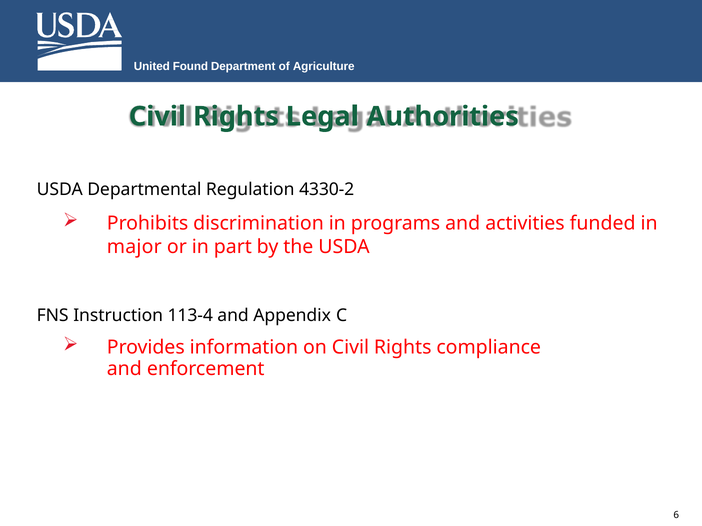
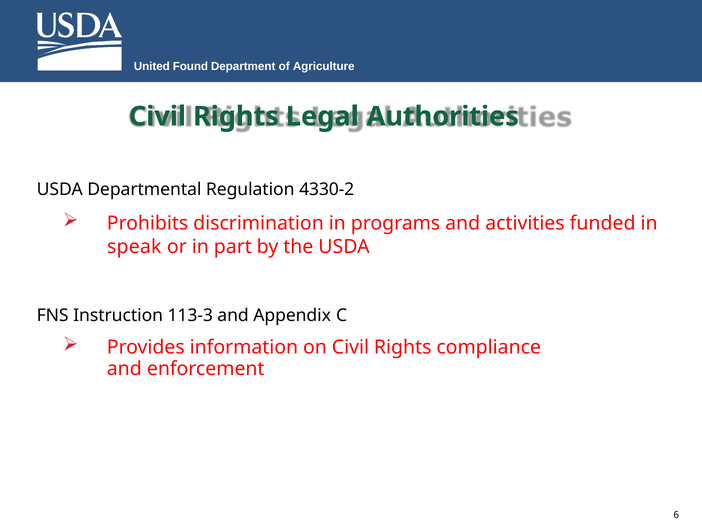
major: major -> speak
113-4: 113-4 -> 113-3
